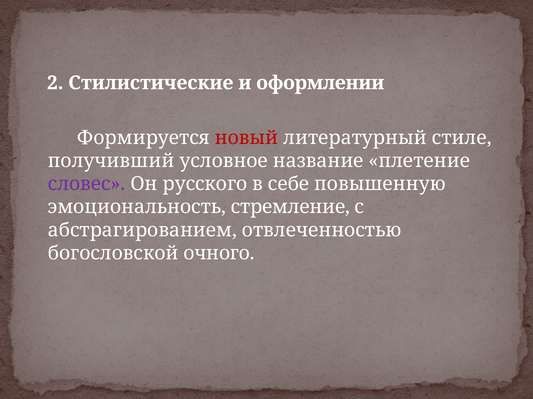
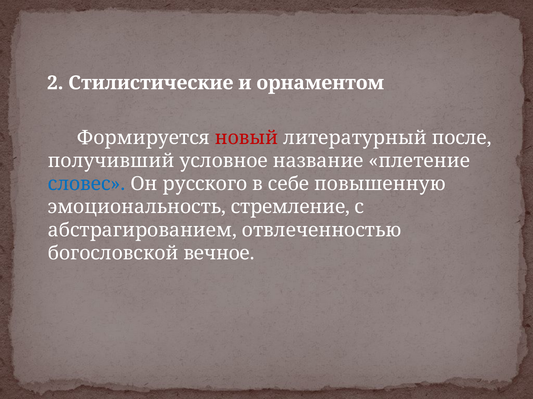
оформлении: оформлении -> орнаментом
стиле: стиле -> после
словес colour: purple -> blue
очного: очного -> вечное
